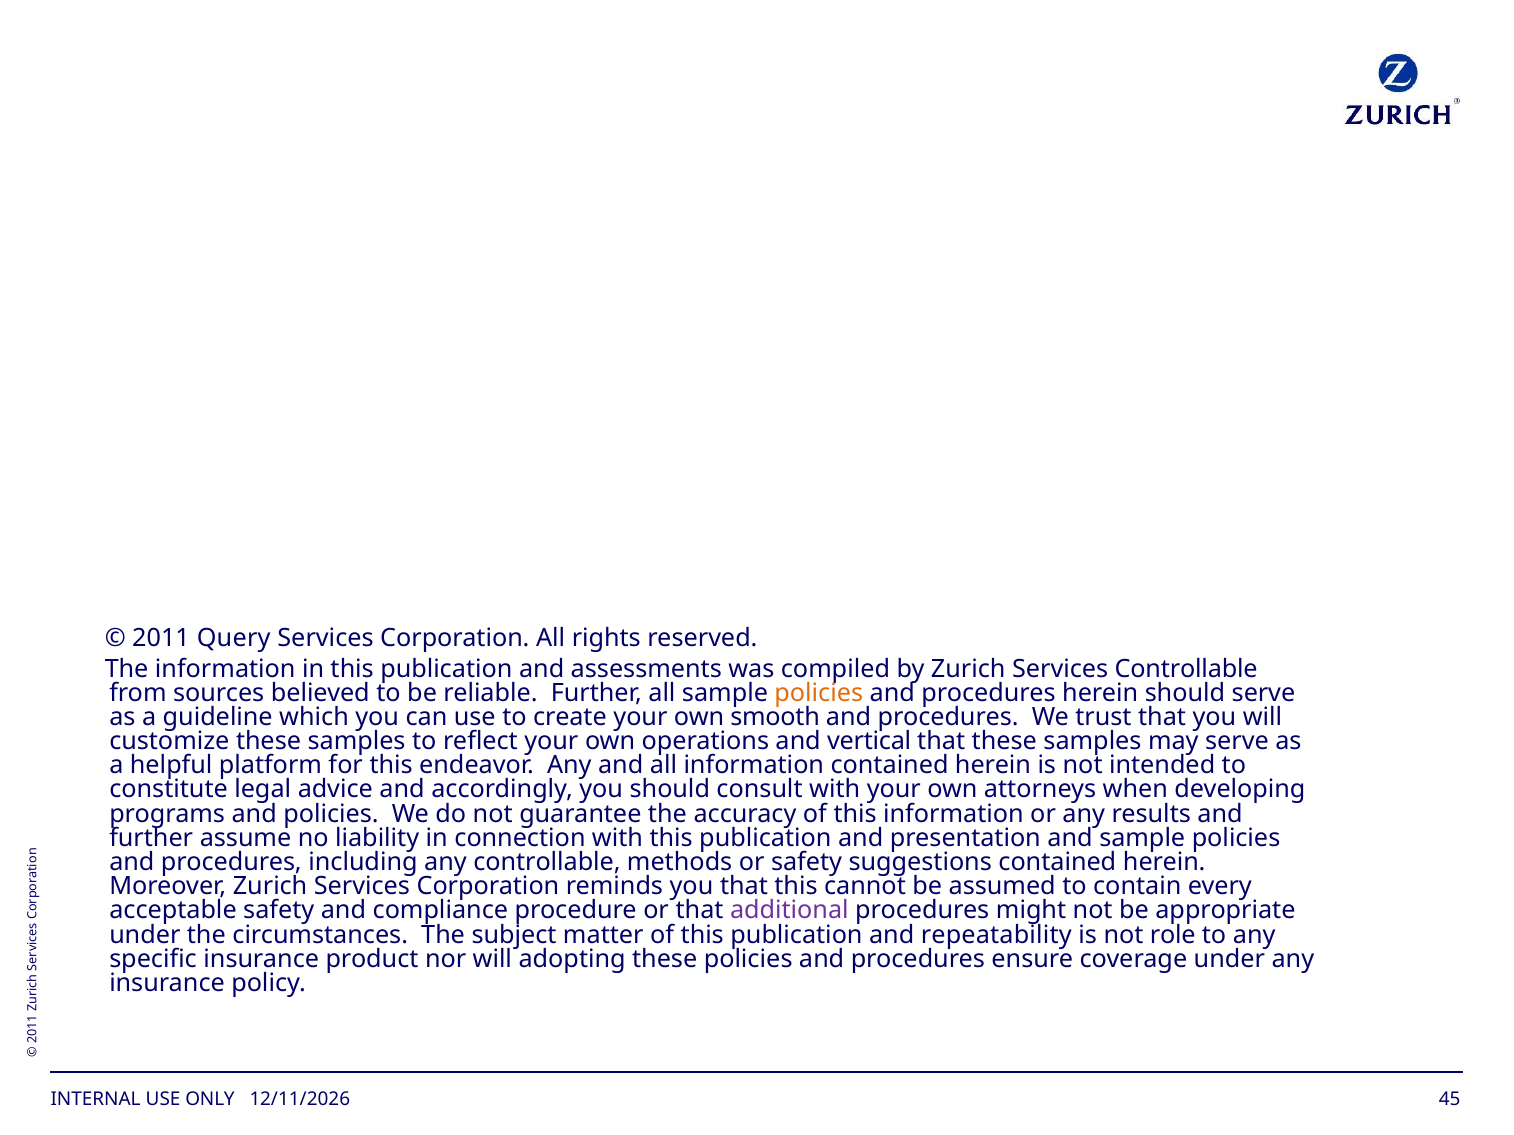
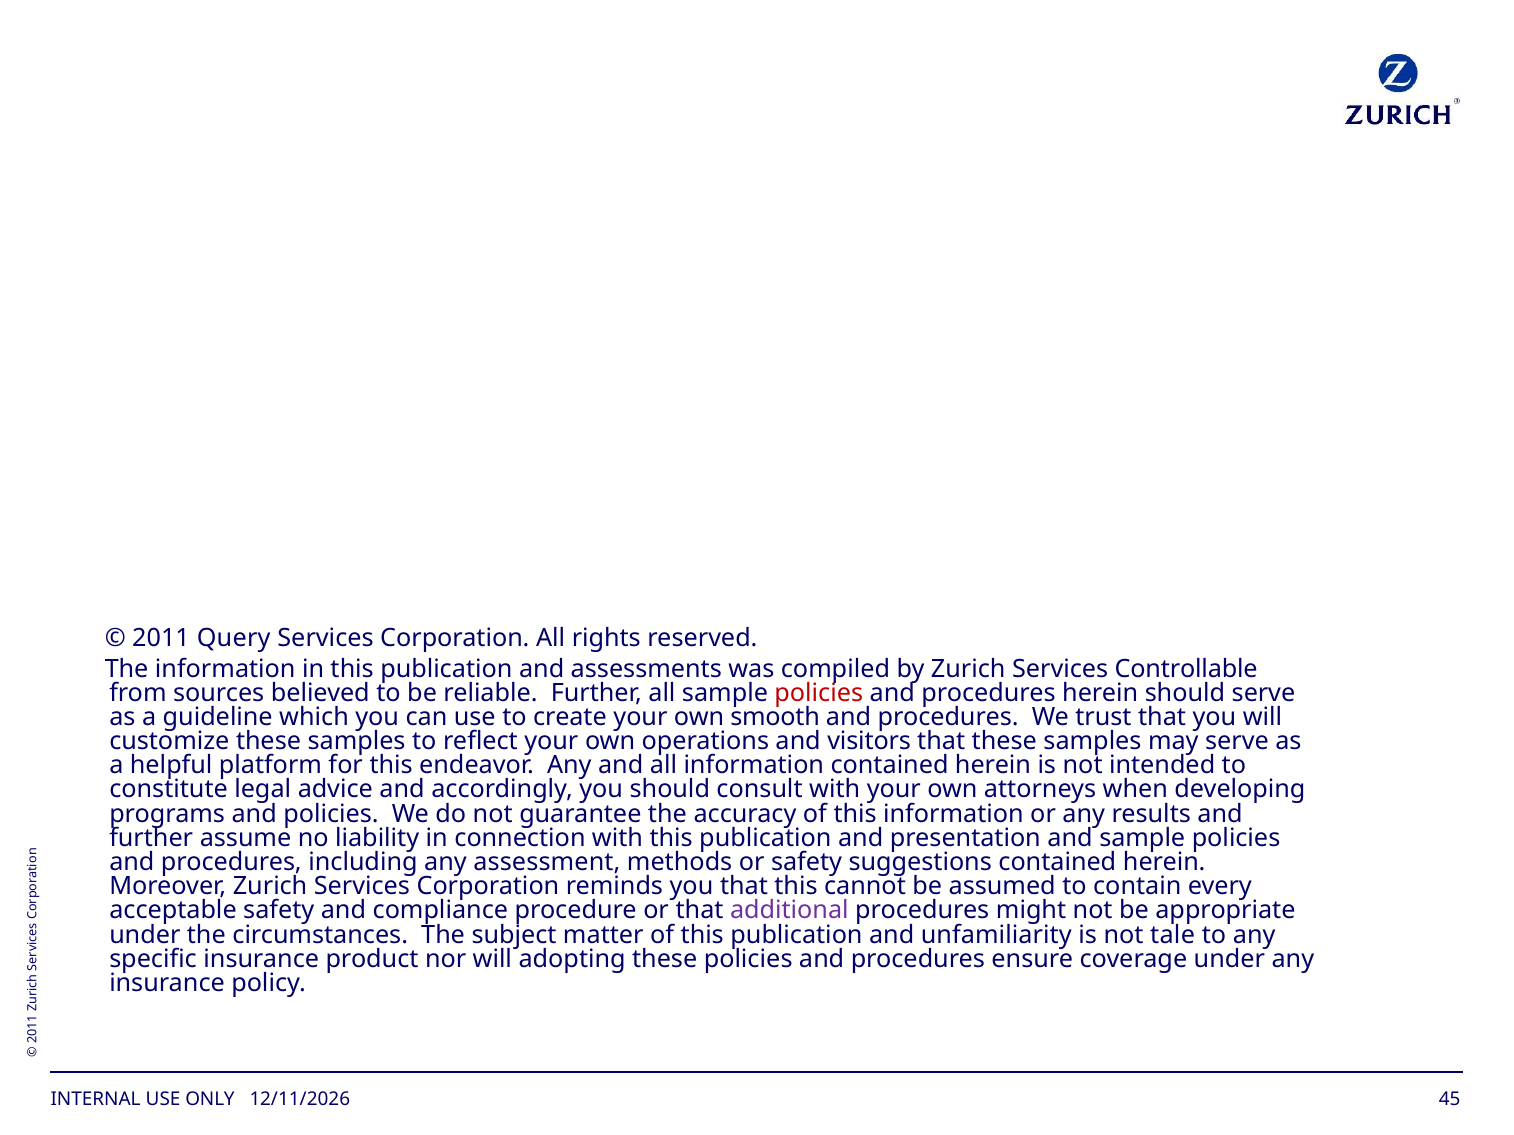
policies at (819, 693) colour: orange -> red
vertical: vertical -> visitors
any controllable: controllable -> assessment
repeatability: repeatability -> unfamiliarity
role: role -> tale
